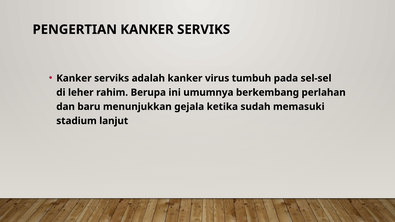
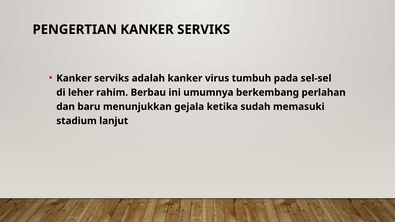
Berupa: Berupa -> Berbau
